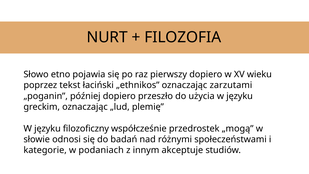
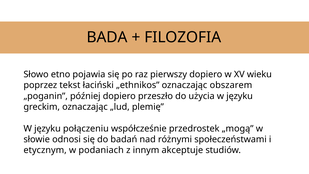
NURT: NURT -> BADA
zarzutami: zarzutami -> obszarem
filozoficzny: filozoficzny -> połączeniu
kategorie: kategorie -> etycznym
